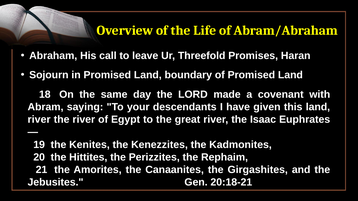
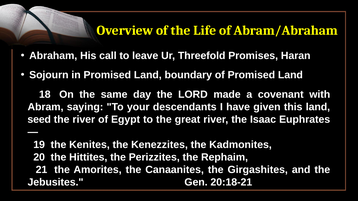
river at (39, 120): river -> seed
